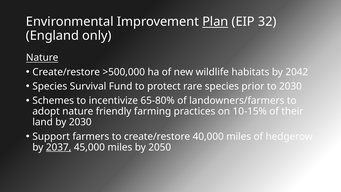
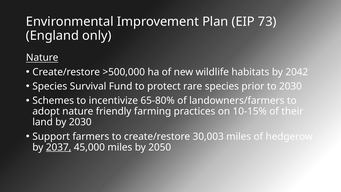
Plan underline: present -> none
32: 32 -> 73
40,000: 40,000 -> 30,003
